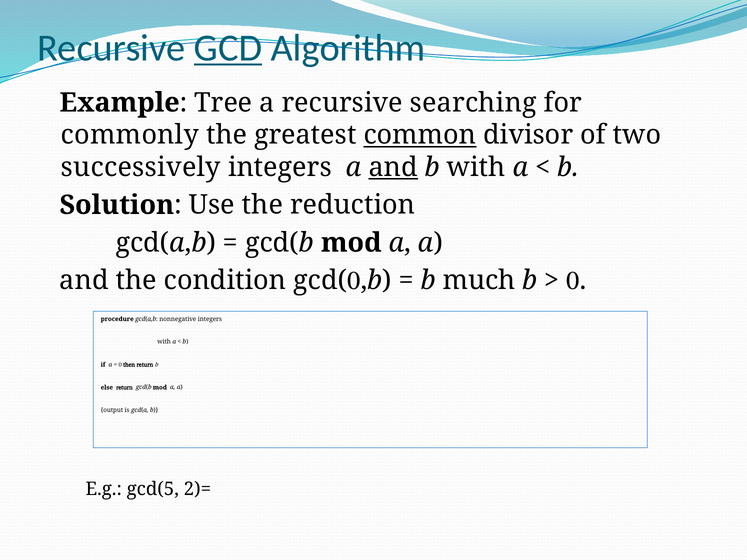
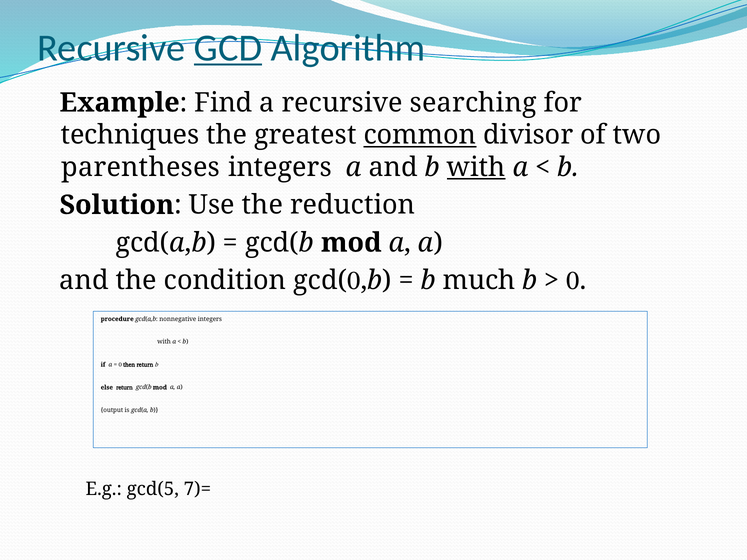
Tree: Tree -> Find
commonly: commonly -> techniques
successively: successively -> parentheses
and at (393, 167) underline: present -> none
with at (476, 167) underline: none -> present
2)=: 2)= -> 7)=
